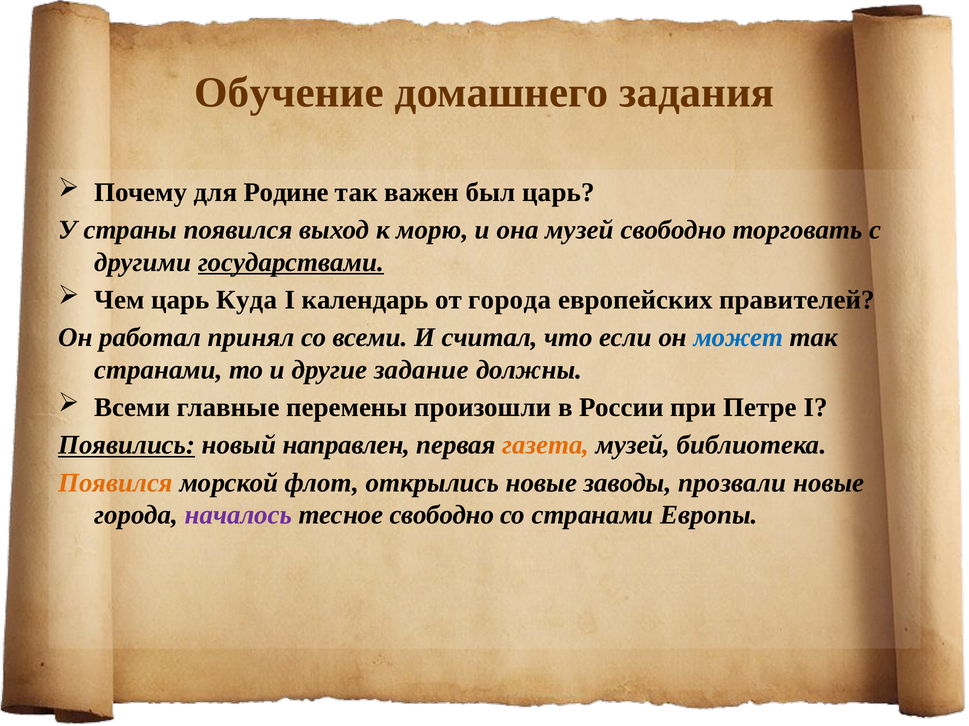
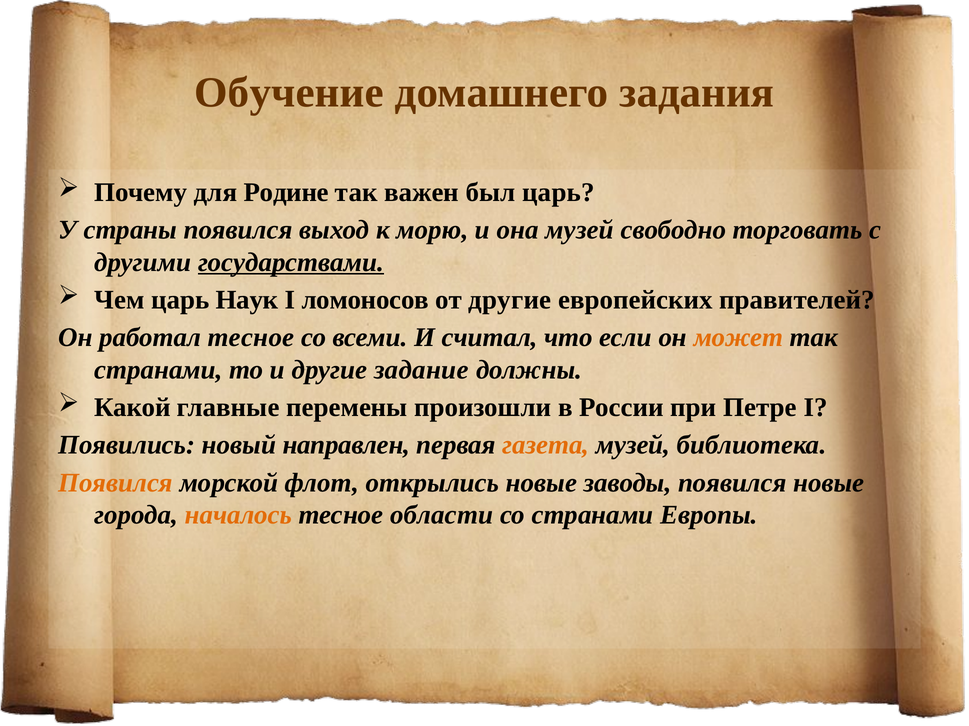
Куда: Куда -> Наук
календарь: календарь -> ломоносов
от города: города -> другие
работал принял: принял -> тесное
может colour: blue -> orange
Всеми at (132, 408): Всеми -> Какой
Появились underline: present -> none
заводы прозвали: прозвали -> появился
началось colour: purple -> orange
тесное свободно: свободно -> области
